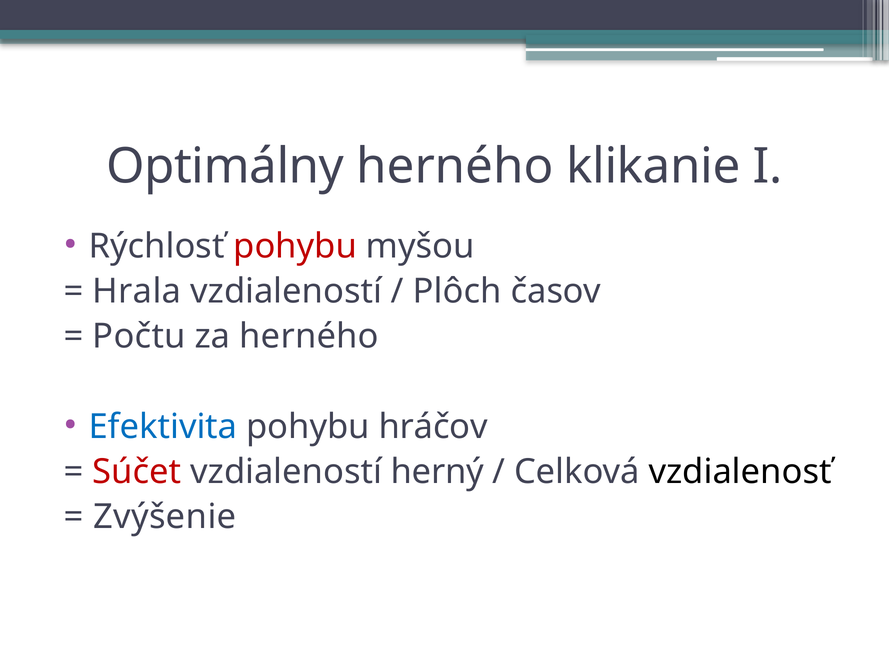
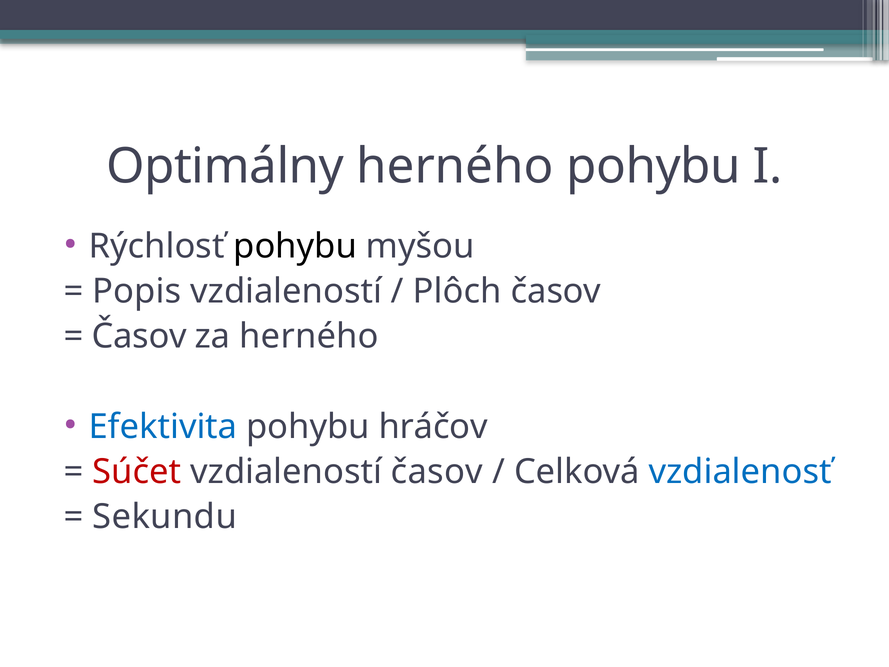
herného klikanie: klikanie -> pohybu
pohybu at (295, 246) colour: red -> black
Hrala: Hrala -> Popis
Počtu at (139, 336): Počtu -> Časov
vzdialeností herný: herný -> časov
vzdialenosť colour: black -> blue
Zvýšenie: Zvýšenie -> Sekundu
